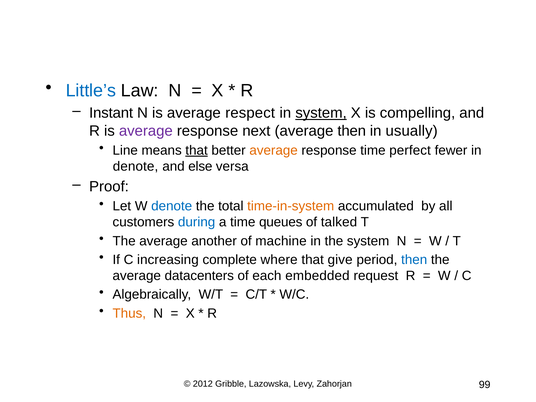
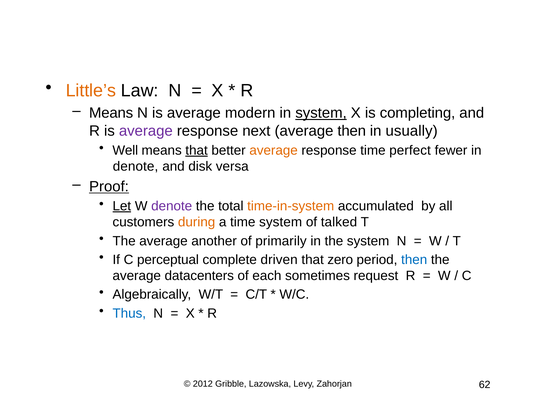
Little’s colour: blue -> orange
Instant at (111, 113): Instant -> Means
respect: respect -> modern
compelling: compelling -> completing
Line: Line -> Well
else: else -> disk
Proof underline: none -> present
Let underline: none -> present
denote at (172, 206) colour: blue -> purple
during colour: blue -> orange
time queues: queues -> system
machine: machine -> primarily
increasing: increasing -> perceptual
where: where -> driven
give: give -> zero
embedded: embedded -> sometimes
Thus colour: orange -> blue
99: 99 -> 62
